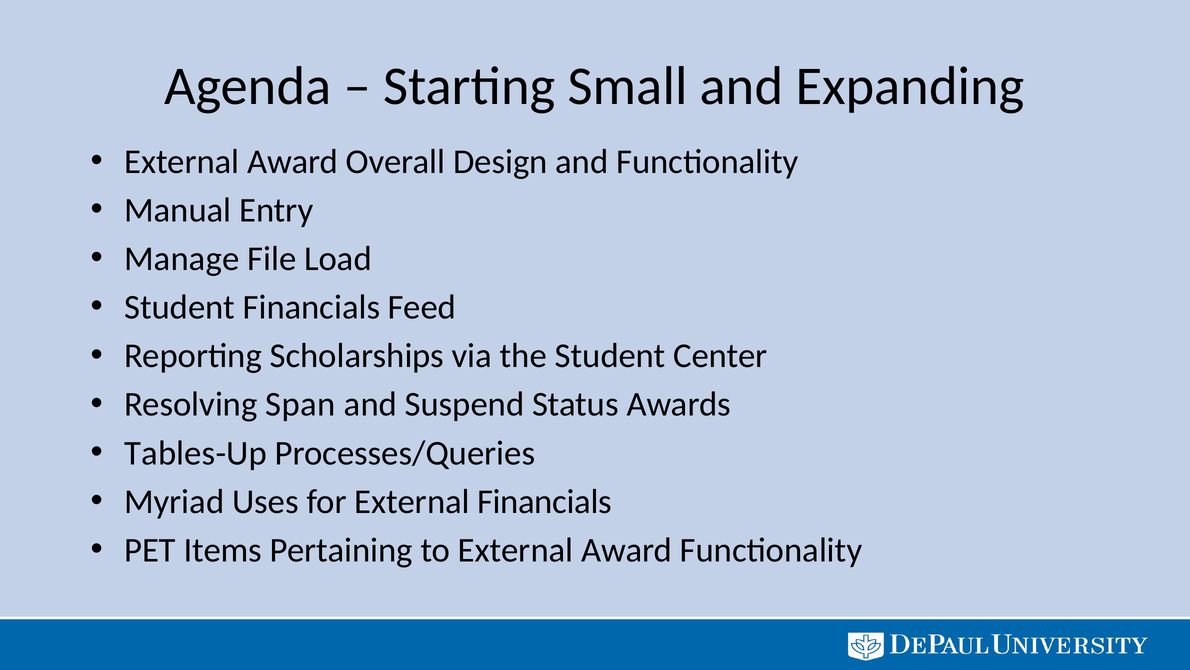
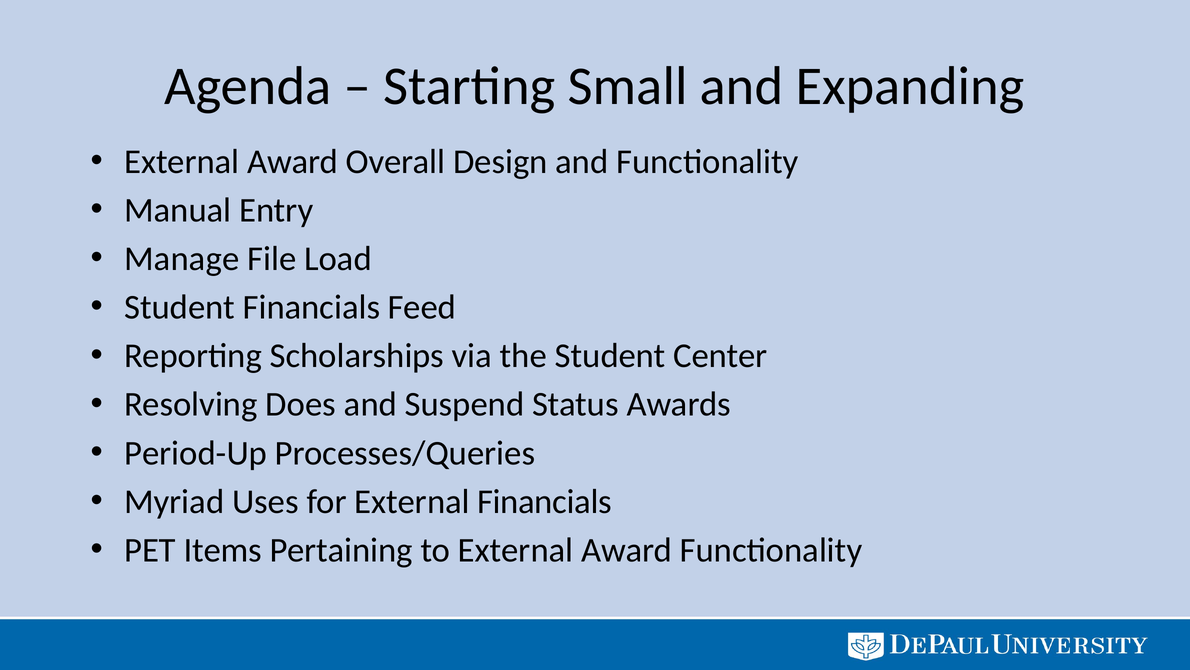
Span: Span -> Does
Tables-Up: Tables-Up -> Period-Up
